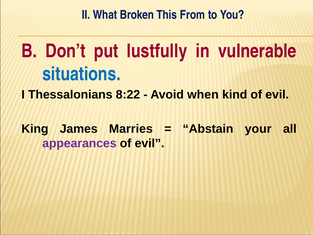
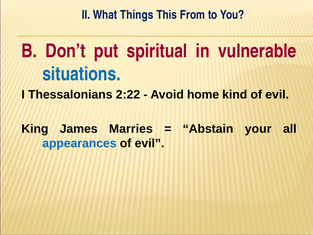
Broken: Broken -> Things
lustfully: lustfully -> spiritual
8:22: 8:22 -> 2:22
when: when -> home
appearances colour: purple -> blue
